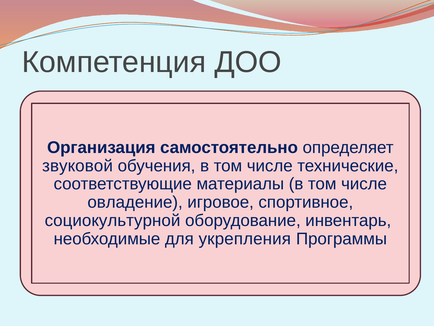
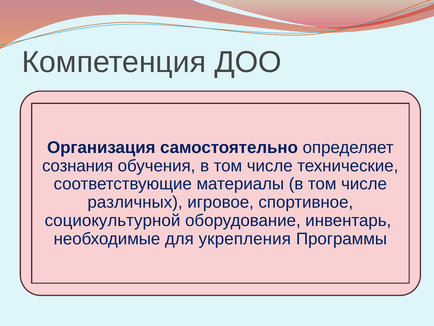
звуковой: звуковой -> сознания
овладение: овладение -> различных
